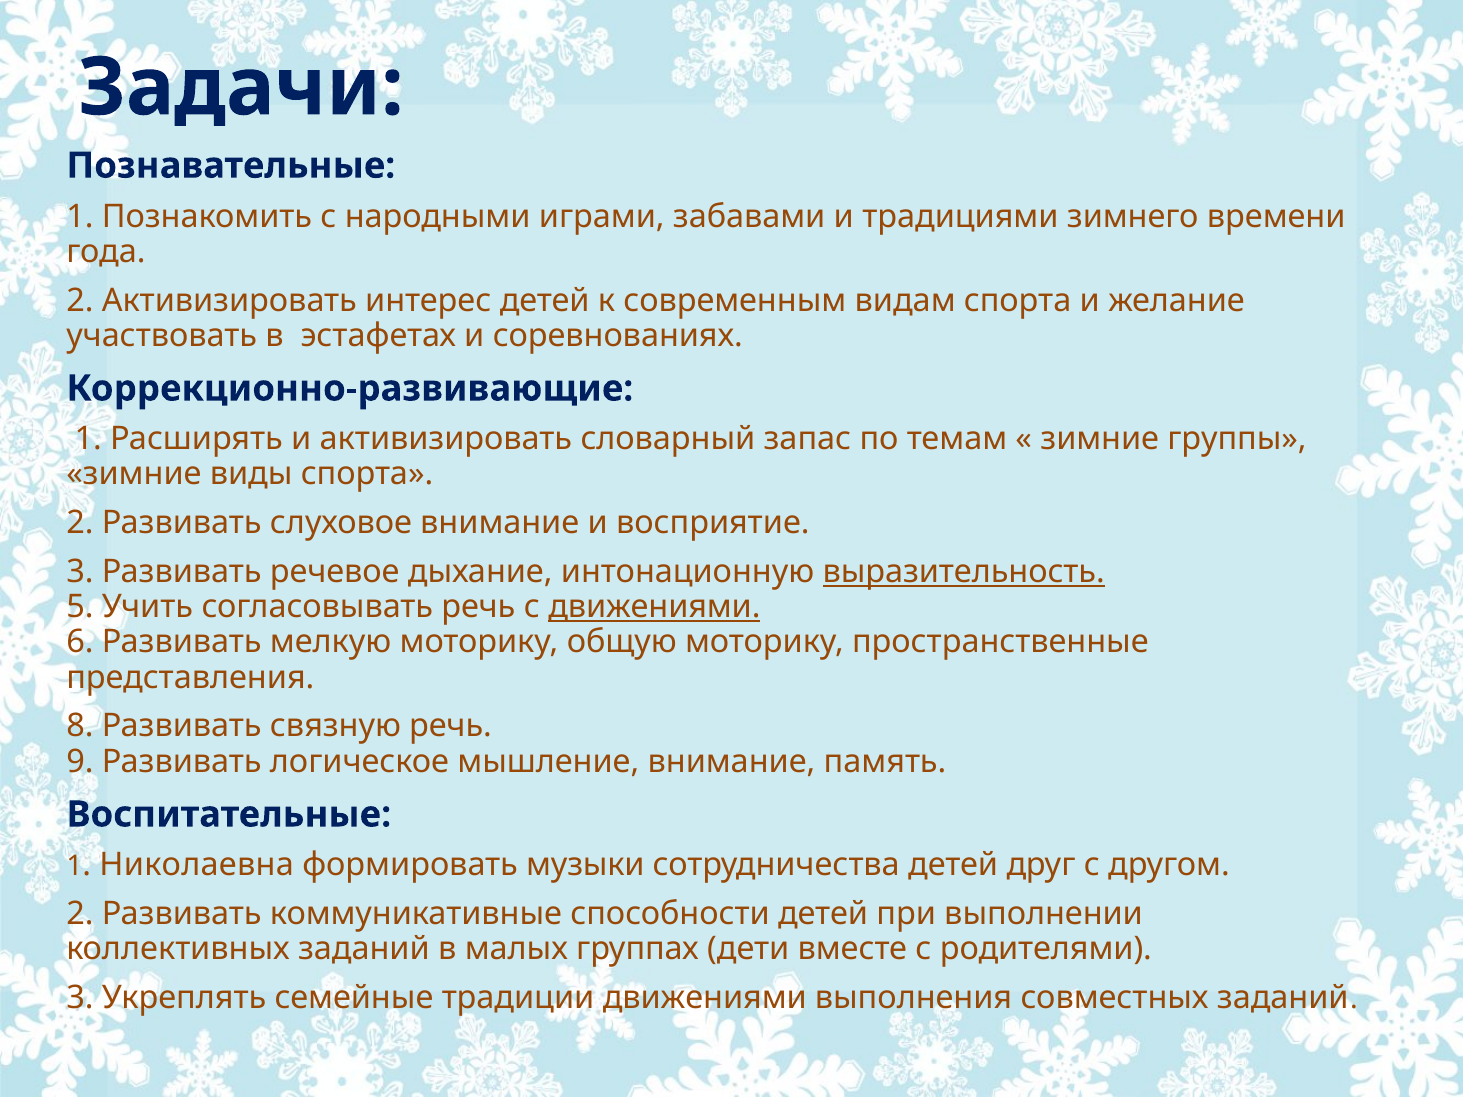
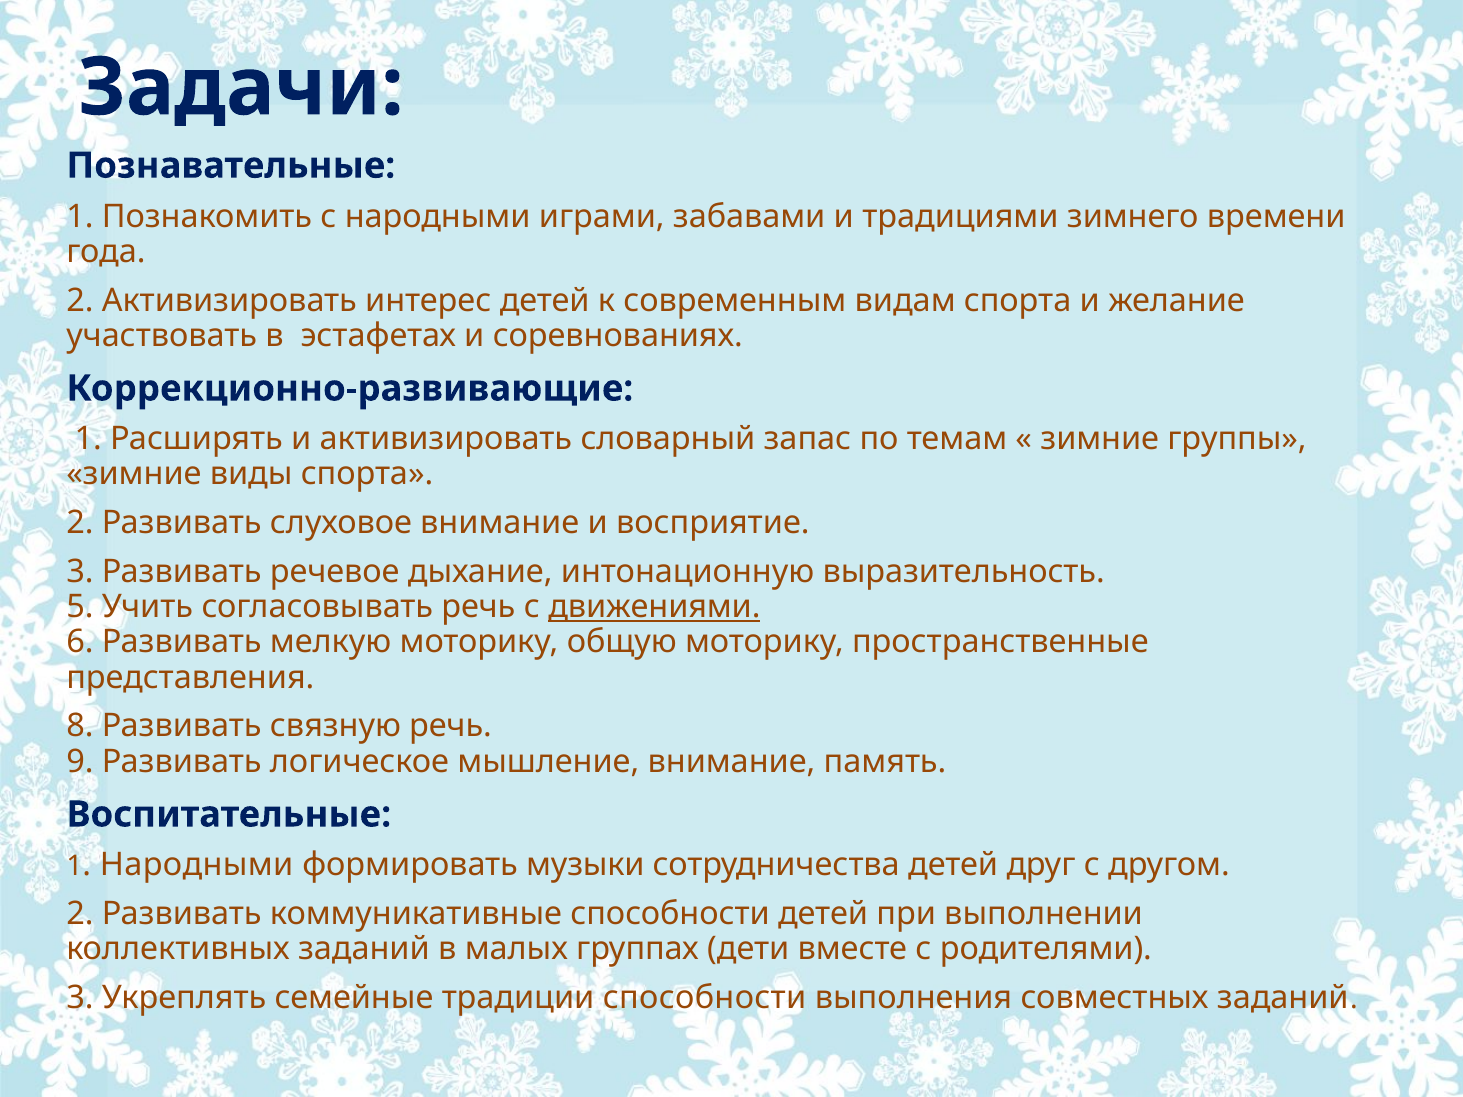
выразительность underline: present -> none
1 Николаевна: Николаевна -> Народными
традиции движениями: движениями -> способности
